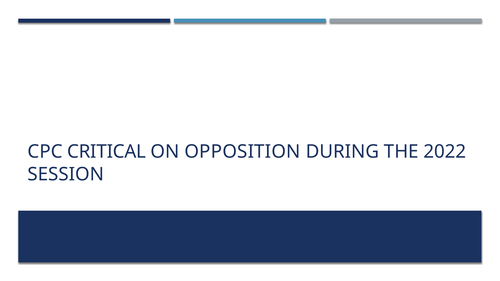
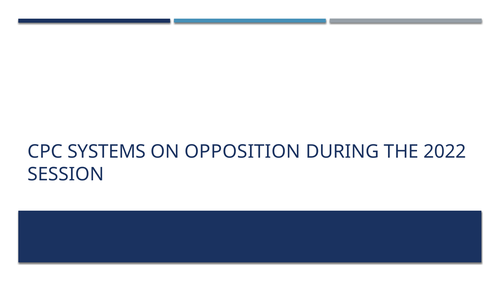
CRITICAL: CRITICAL -> SYSTEMS
